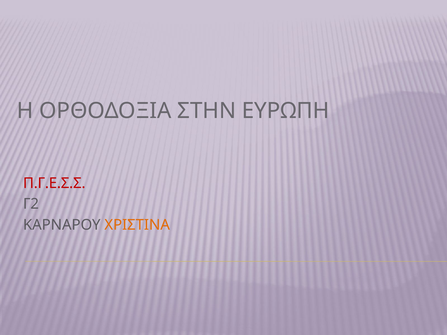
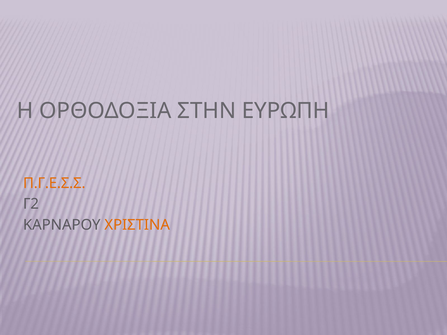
Π.Γ.Ε.Σ.Σ colour: red -> orange
